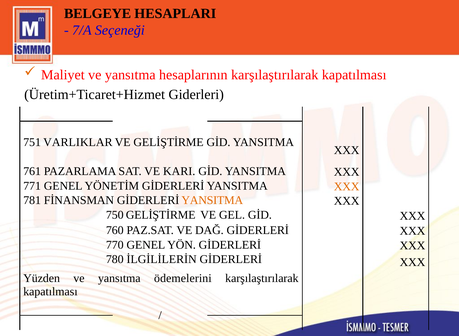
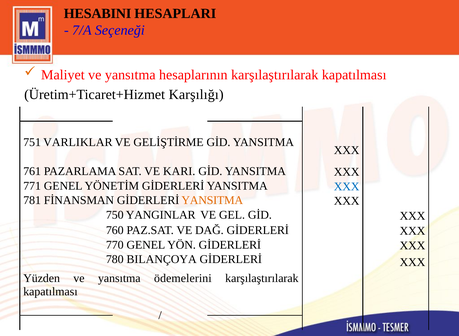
BELGEYE: BELGEYE -> HESABINI
Giderleri: Giderleri -> Karşılığı
XXX at (347, 187) colour: orange -> blue
750 GELİŞTİRME: GELİŞTİRME -> YANGINLAR
İLGİLİLERİN: İLGİLİLERİN -> BILANÇOYA
